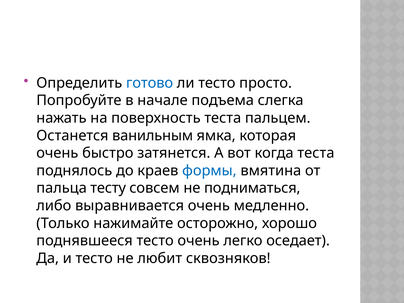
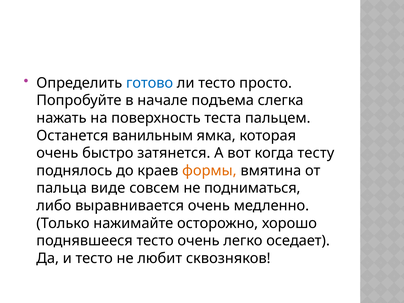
когда теста: теста -> тесту
формы colour: blue -> orange
тесту: тесту -> виде
